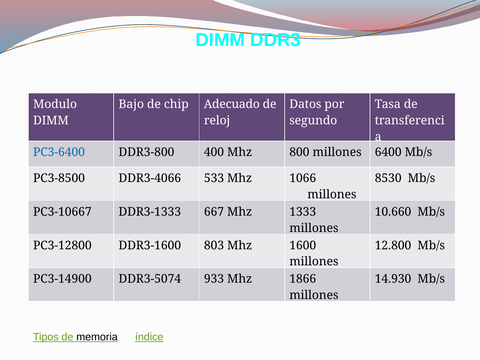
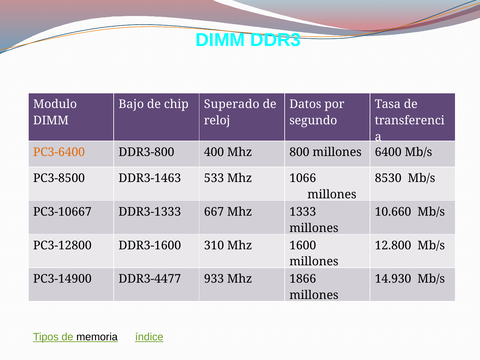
Adecuado: Adecuado -> Superado
PC3-6400 colour: blue -> orange
DDR3-4066: DDR3-4066 -> DDR3-1463
803: 803 -> 310
DDR3-5074: DDR3-5074 -> DDR3-4477
